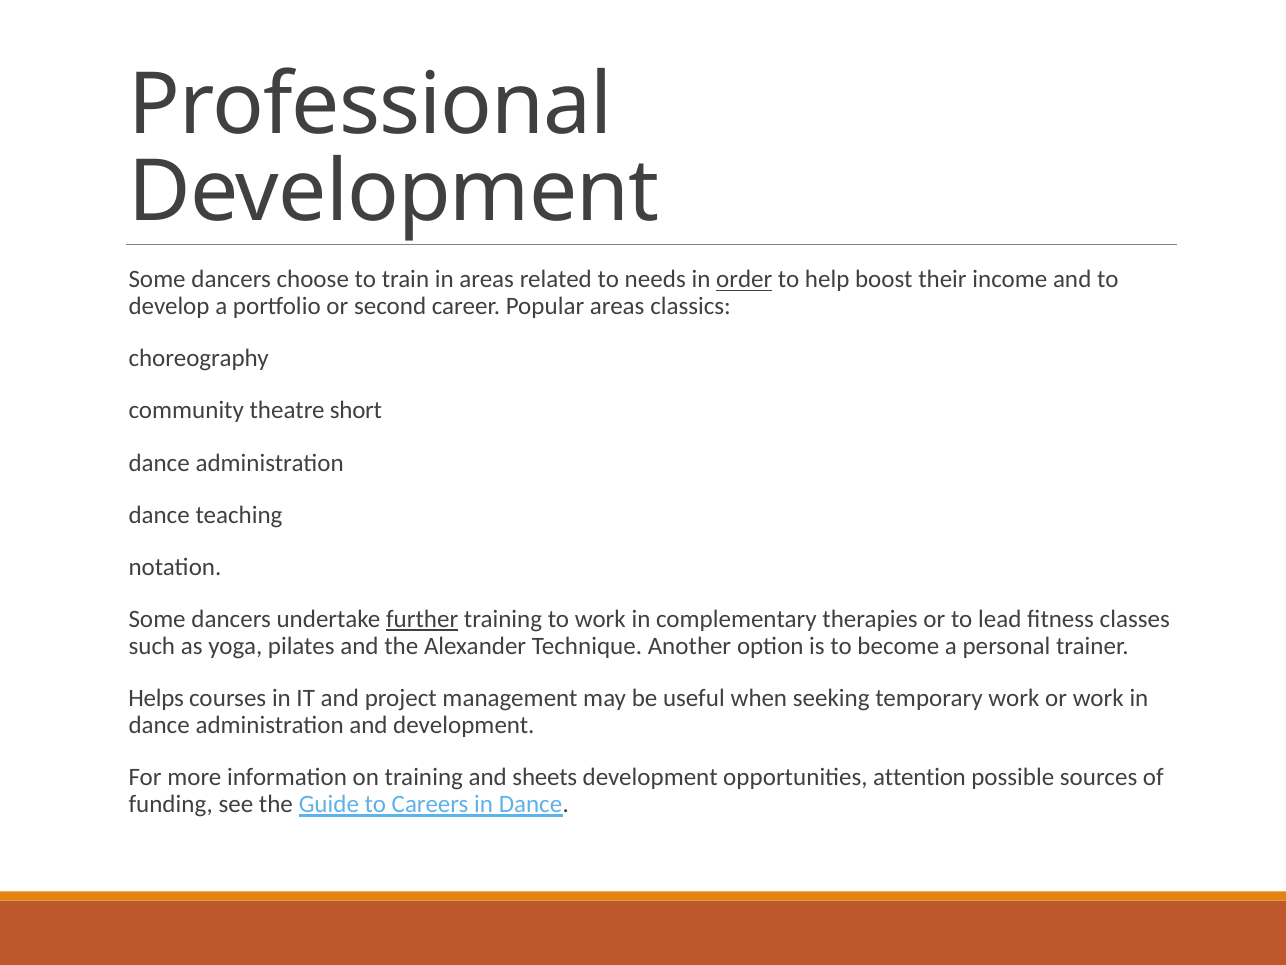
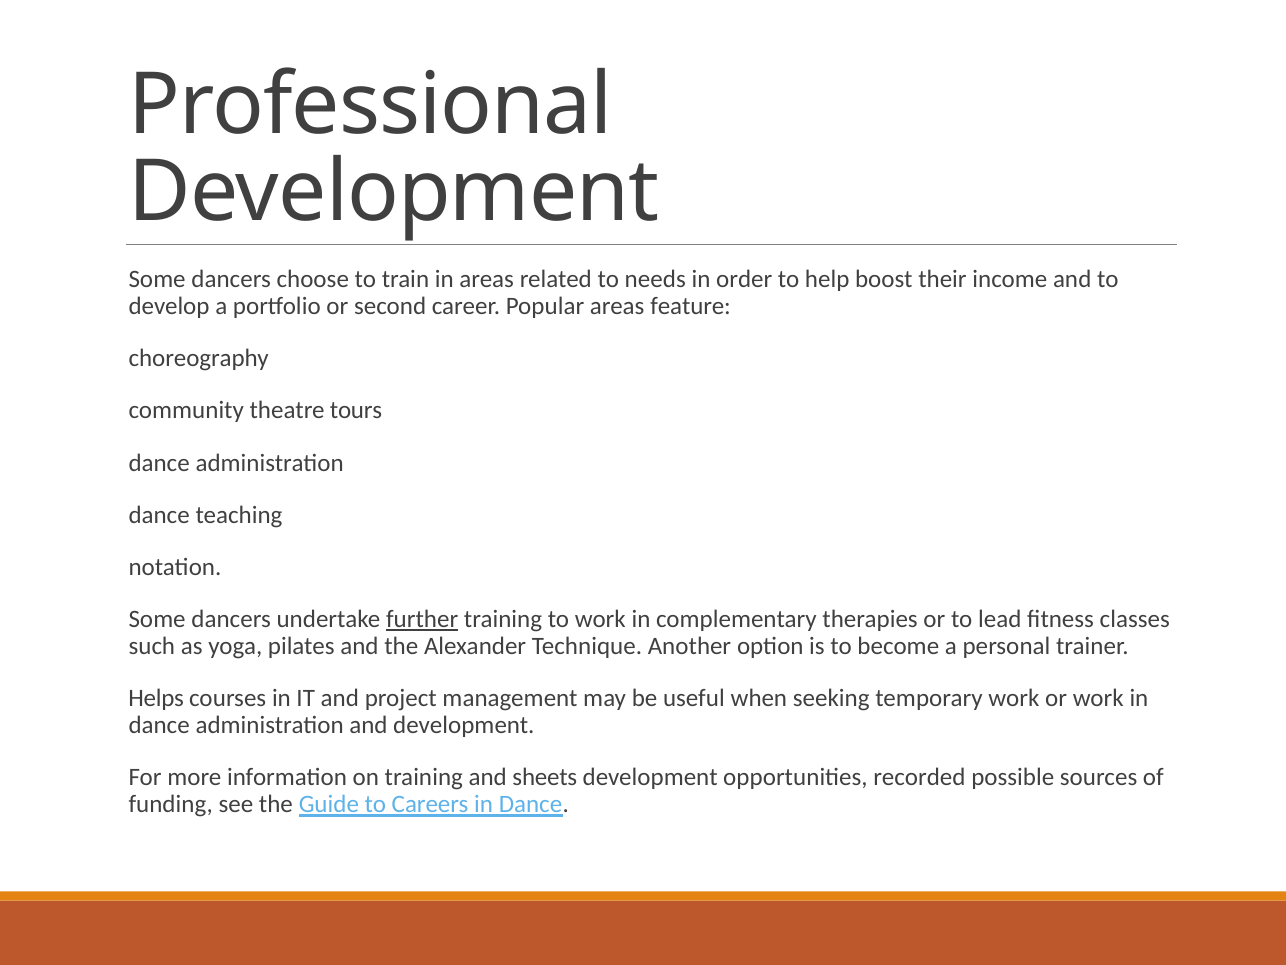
order underline: present -> none
classics: classics -> feature
short: short -> tours
attention: attention -> recorded
